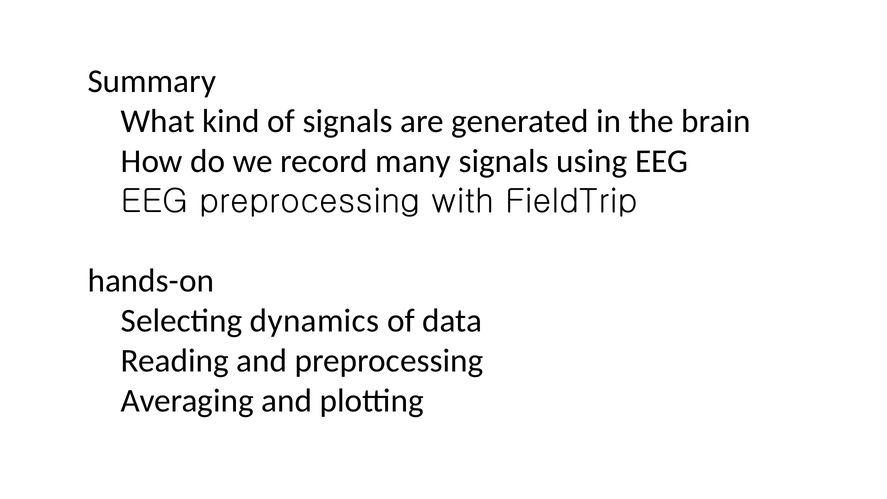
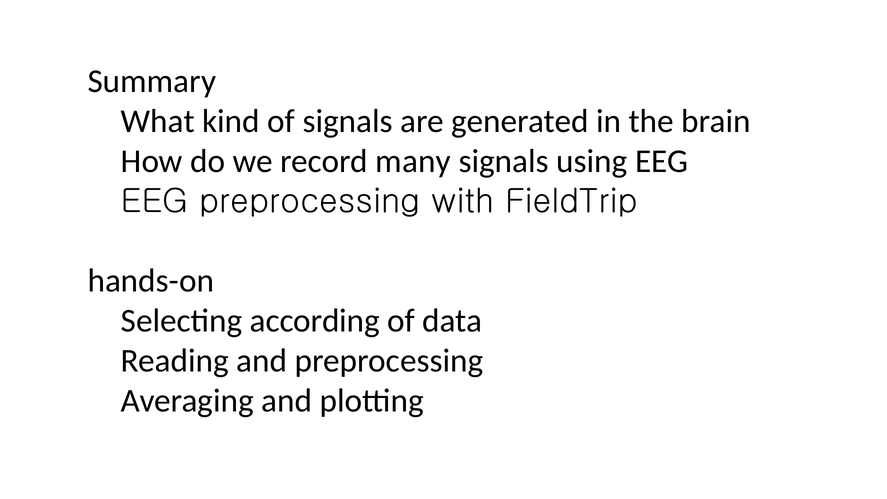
dynamics: dynamics -> according
